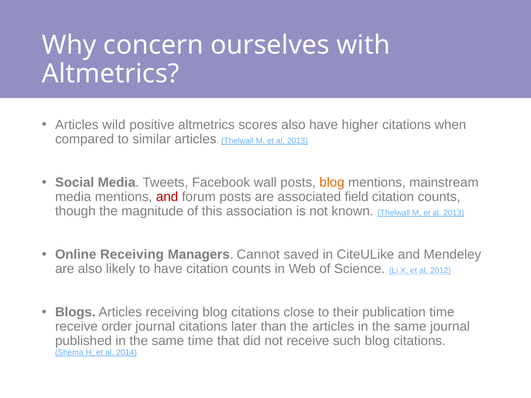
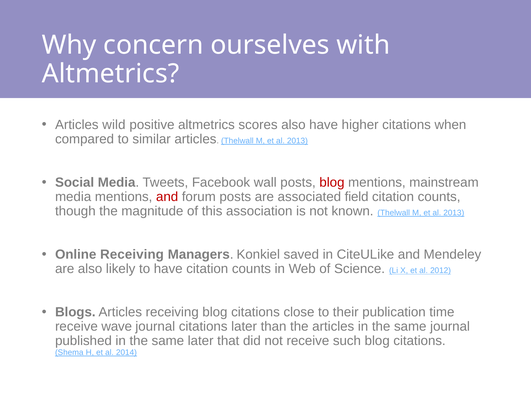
blog at (332, 183) colour: orange -> red
Cannot: Cannot -> Konkiel
order: order -> wave
same time: time -> later
